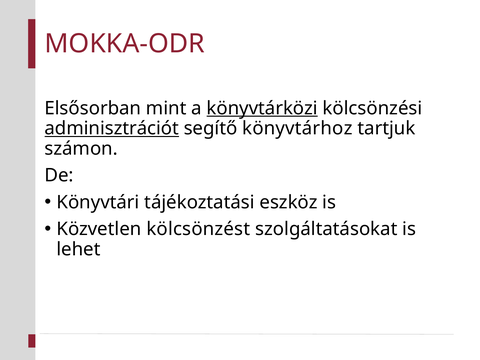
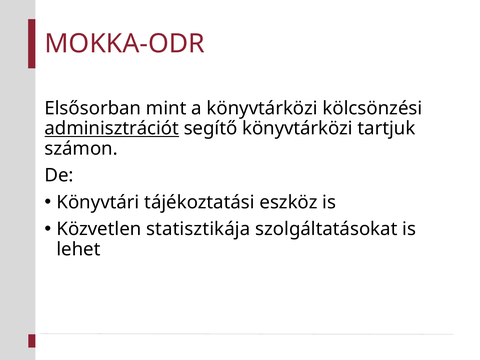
könyvtárközi at (262, 108) underline: present -> none
segítő könyvtárhoz: könyvtárhoz -> könyvtárközi
kölcsönzést: kölcsönzést -> statisztikája
